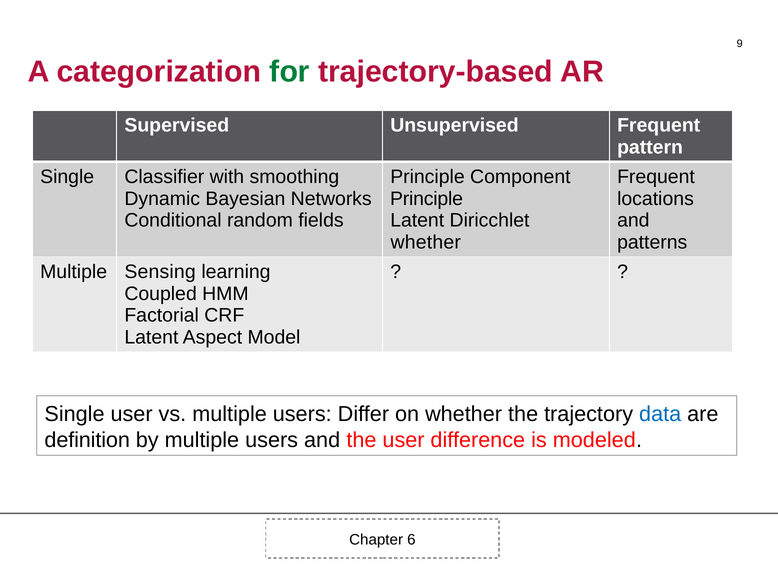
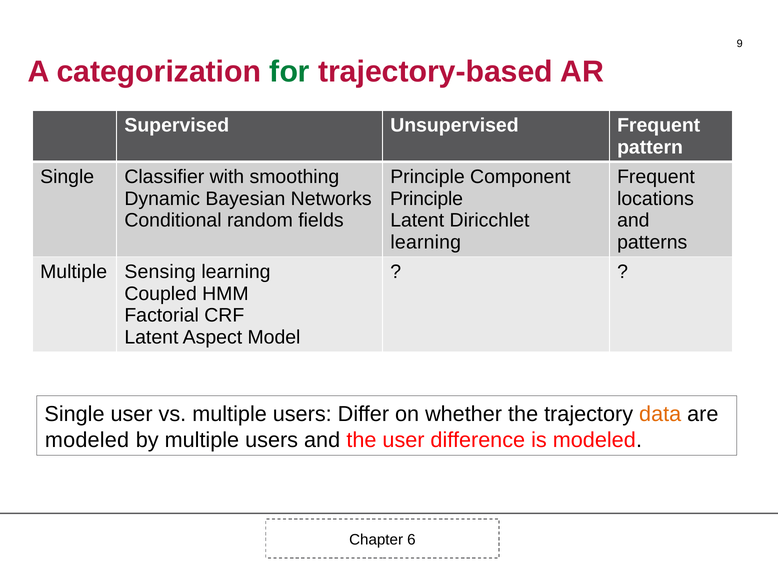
whether at (426, 242): whether -> learning
data colour: blue -> orange
definition at (87, 440): definition -> modeled
